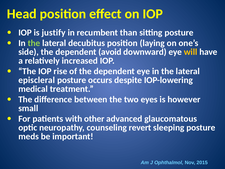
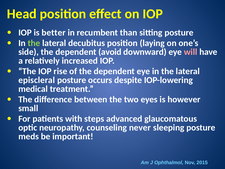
justify: justify -> better
will colour: yellow -> pink
other: other -> steps
revert: revert -> never
